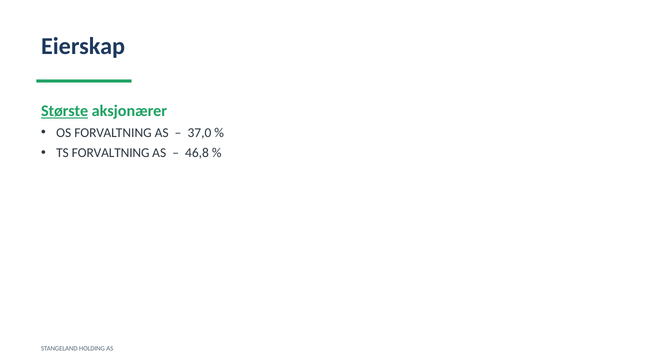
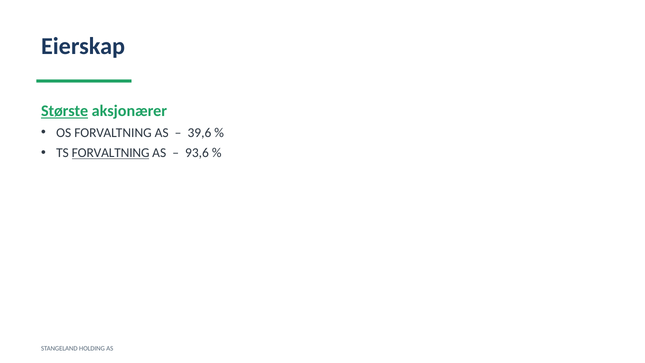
37,0: 37,0 -> 39,6
FORVALTNING at (111, 153) underline: none -> present
46,8: 46,8 -> 93,6
